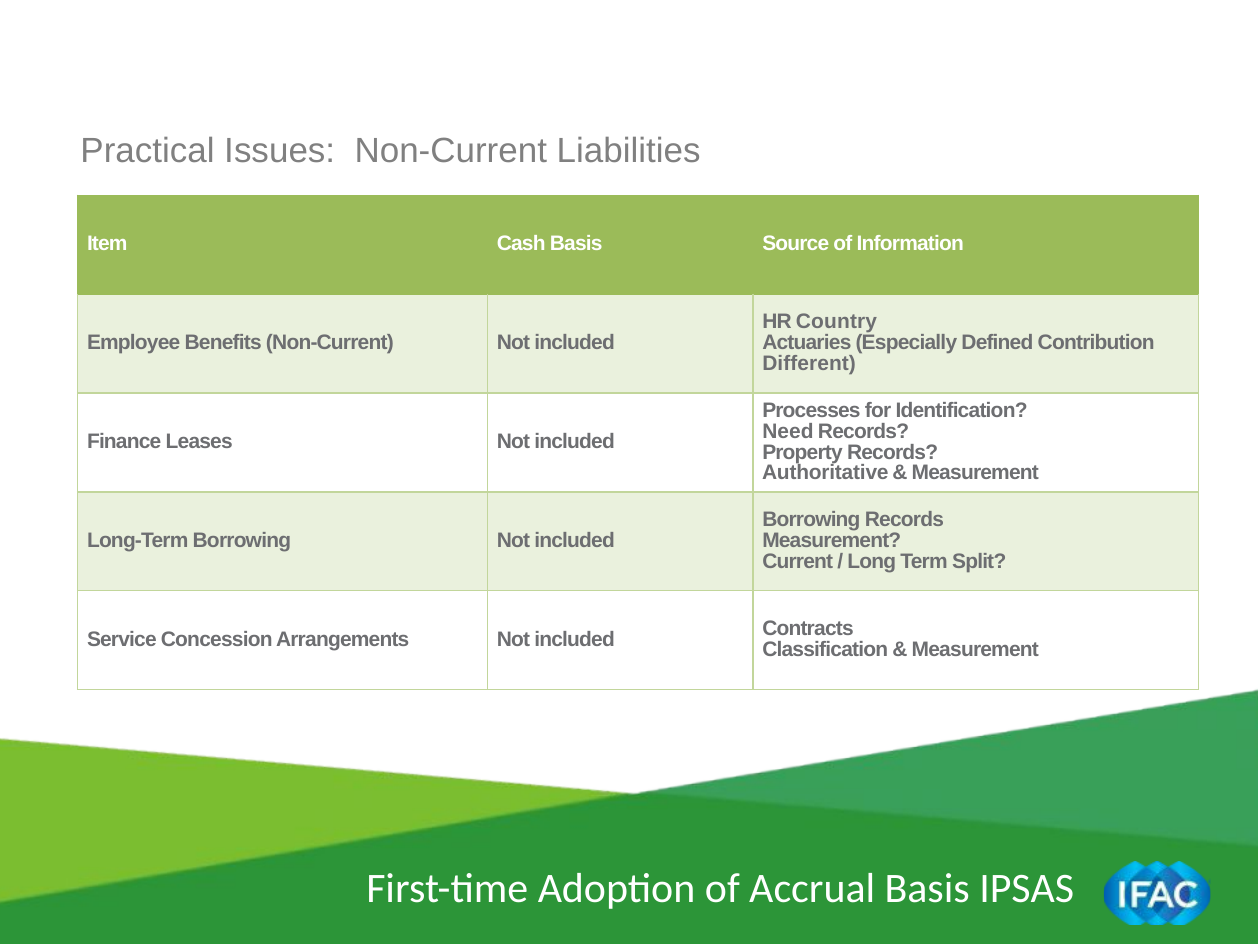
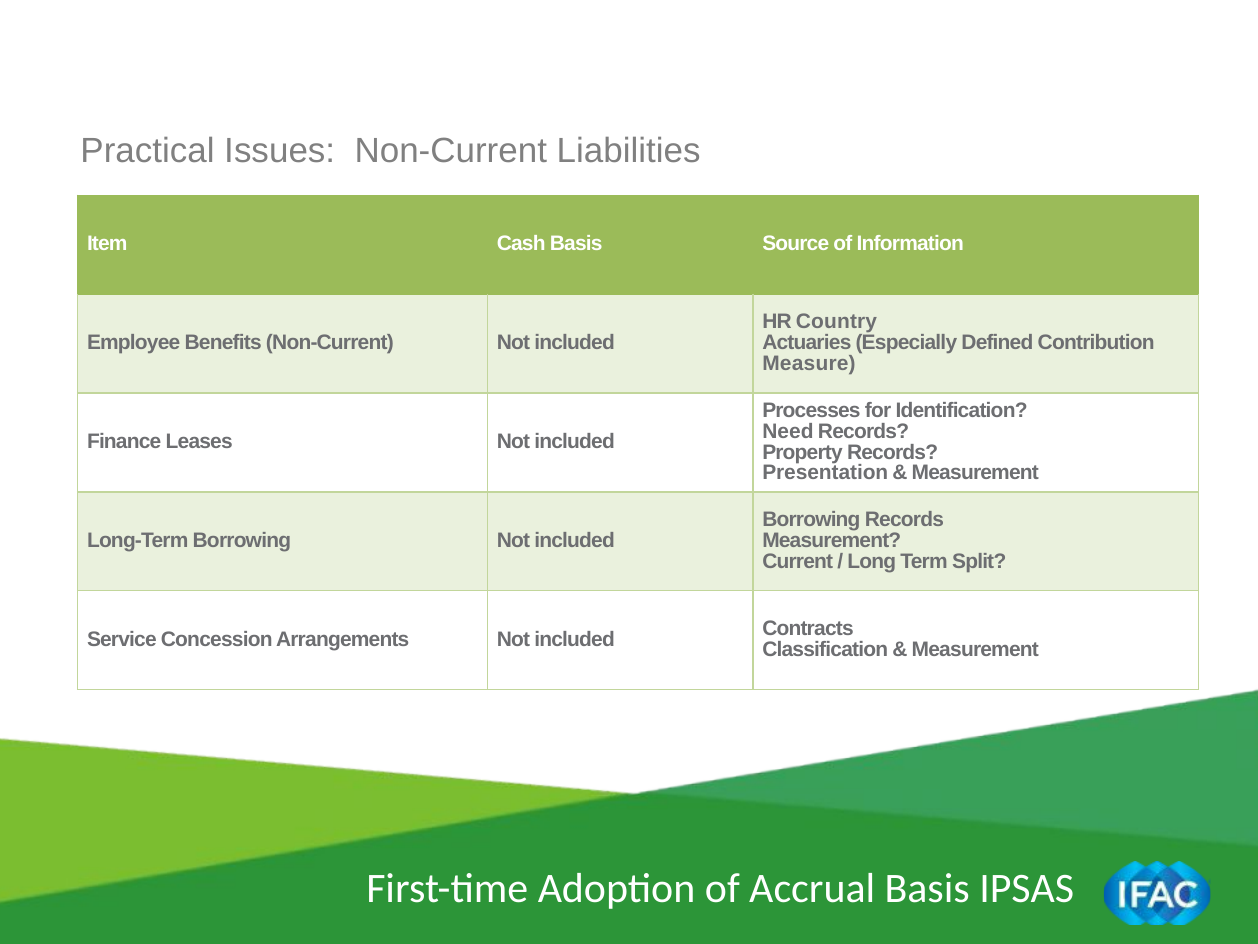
Different: Different -> Measure
Authoritative: Authoritative -> Presentation
